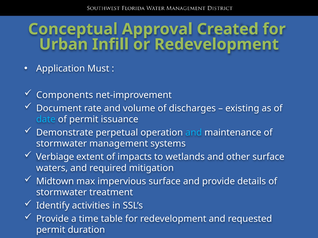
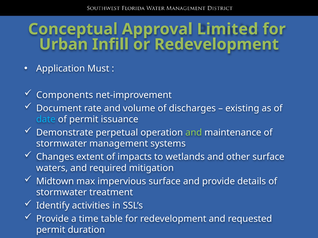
Created: Created -> Limited
and at (194, 133) colour: light blue -> light green
Verbiage: Verbiage -> Changes
